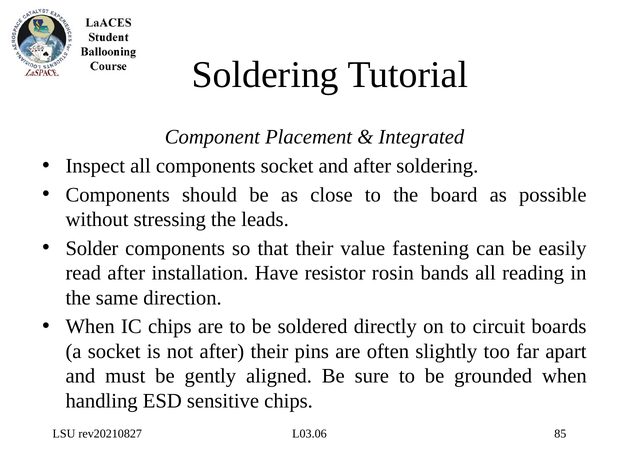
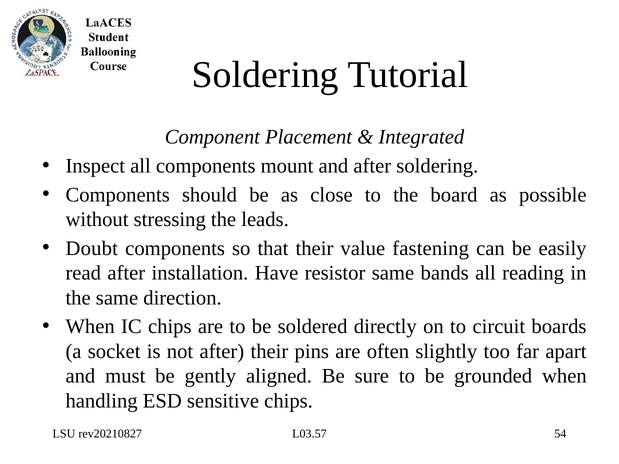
components socket: socket -> mount
Solder: Solder -> Doubt
resistor rosin: rosin -> same
L03.06: L03.06 -> L03.57
85: 85 -> 54
